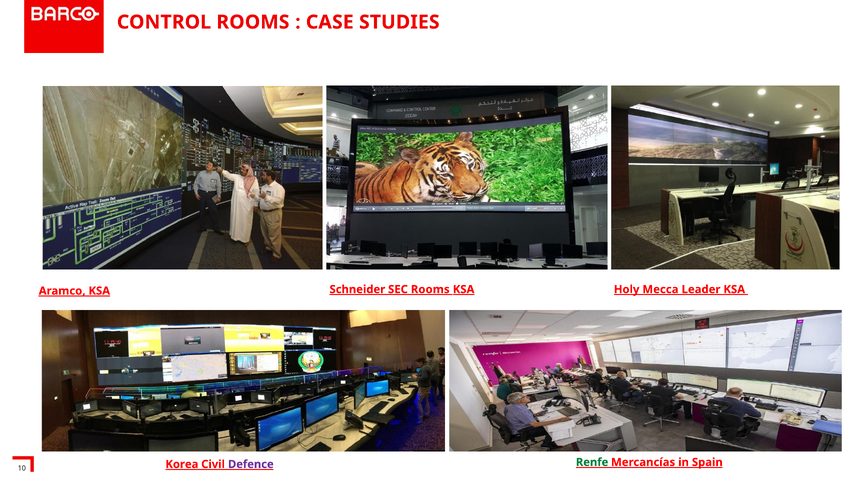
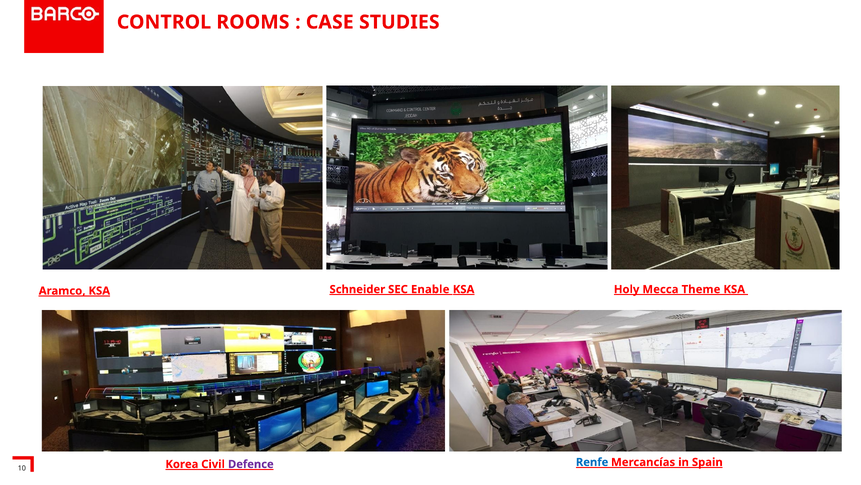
SEC Rooms: Rooms -> Enable
Leader: Leader -> Theme
Renfe colour: green -> blue
